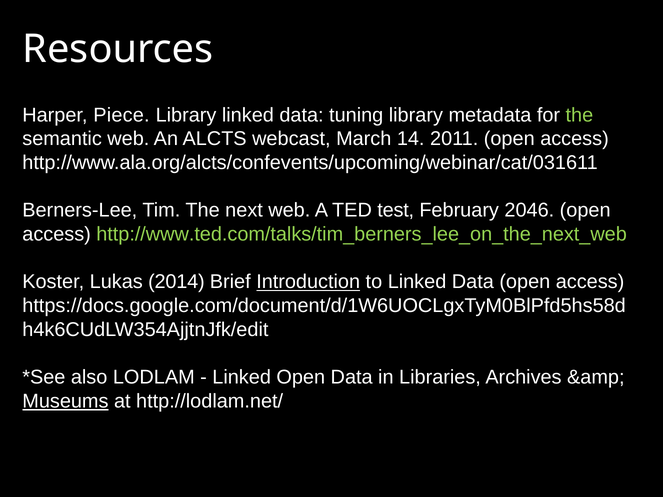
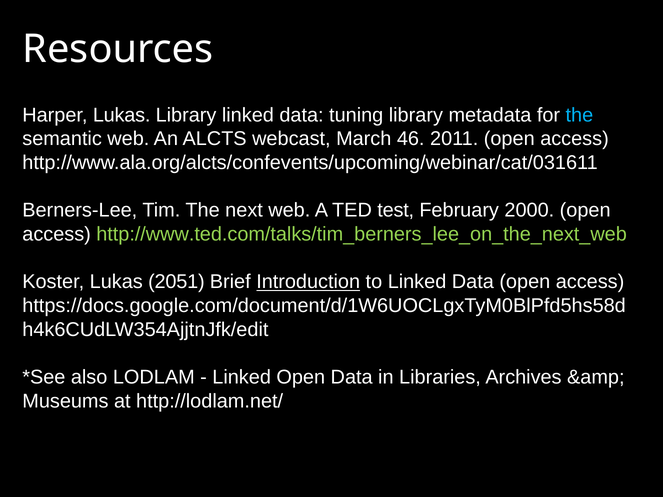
Harper Piece: Piece -> Lukas
the at (579, 115) colour: light green -> light blue
14: 14 -> 46
2046: 2046 -> 2000
2014: 2014 -> 2051
Museums underline: present -> none
